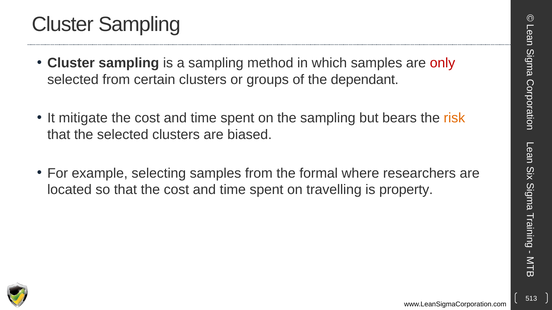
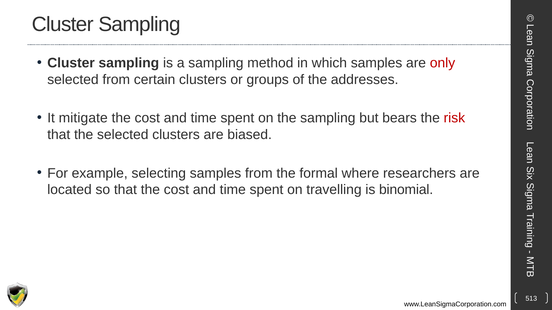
dependant: dependant -> addresses
risk colour: orange -> red
property: property -> binomial
